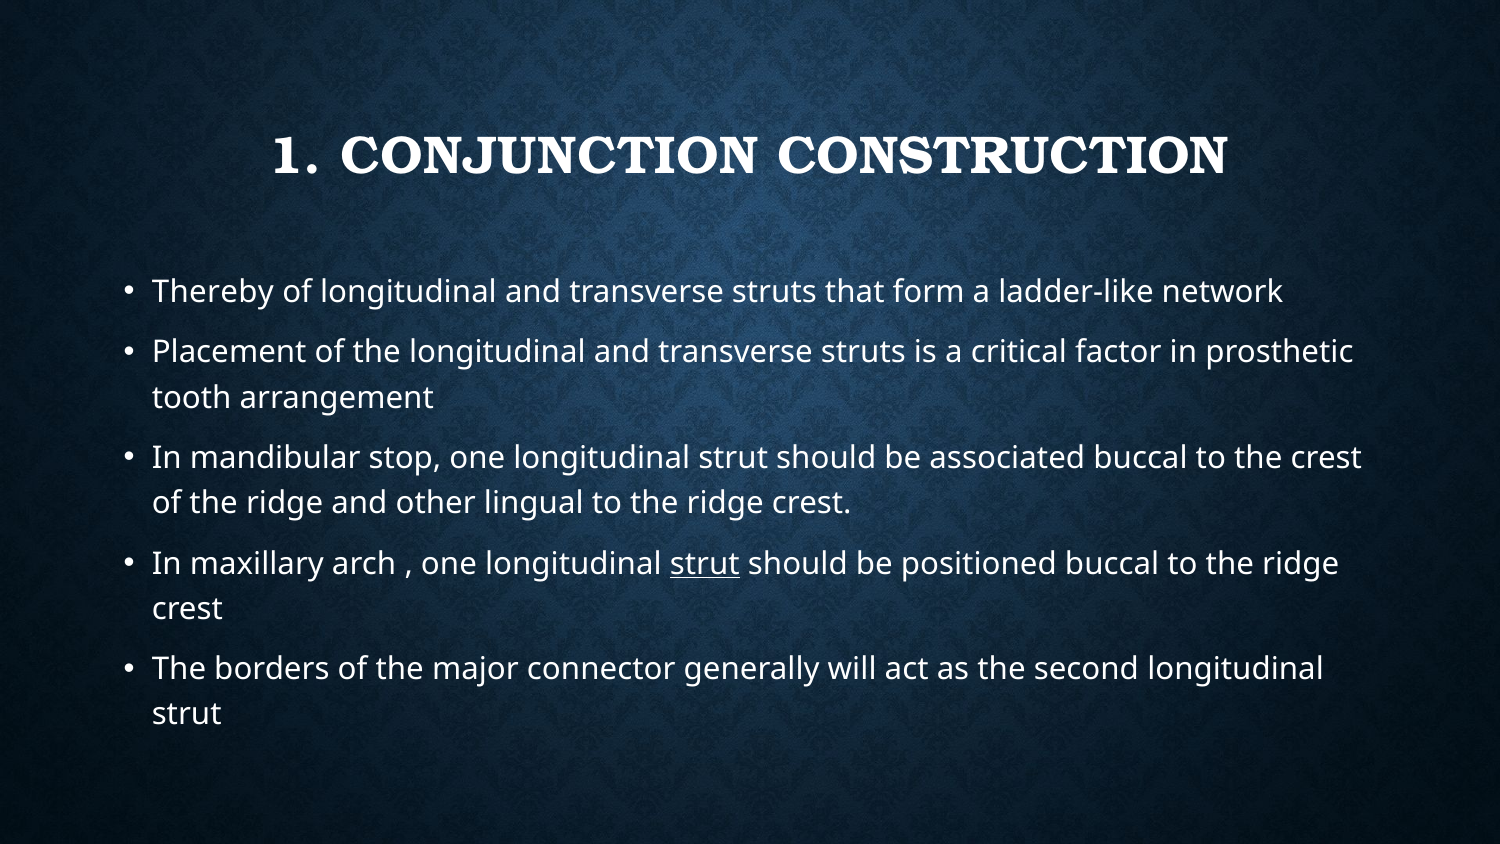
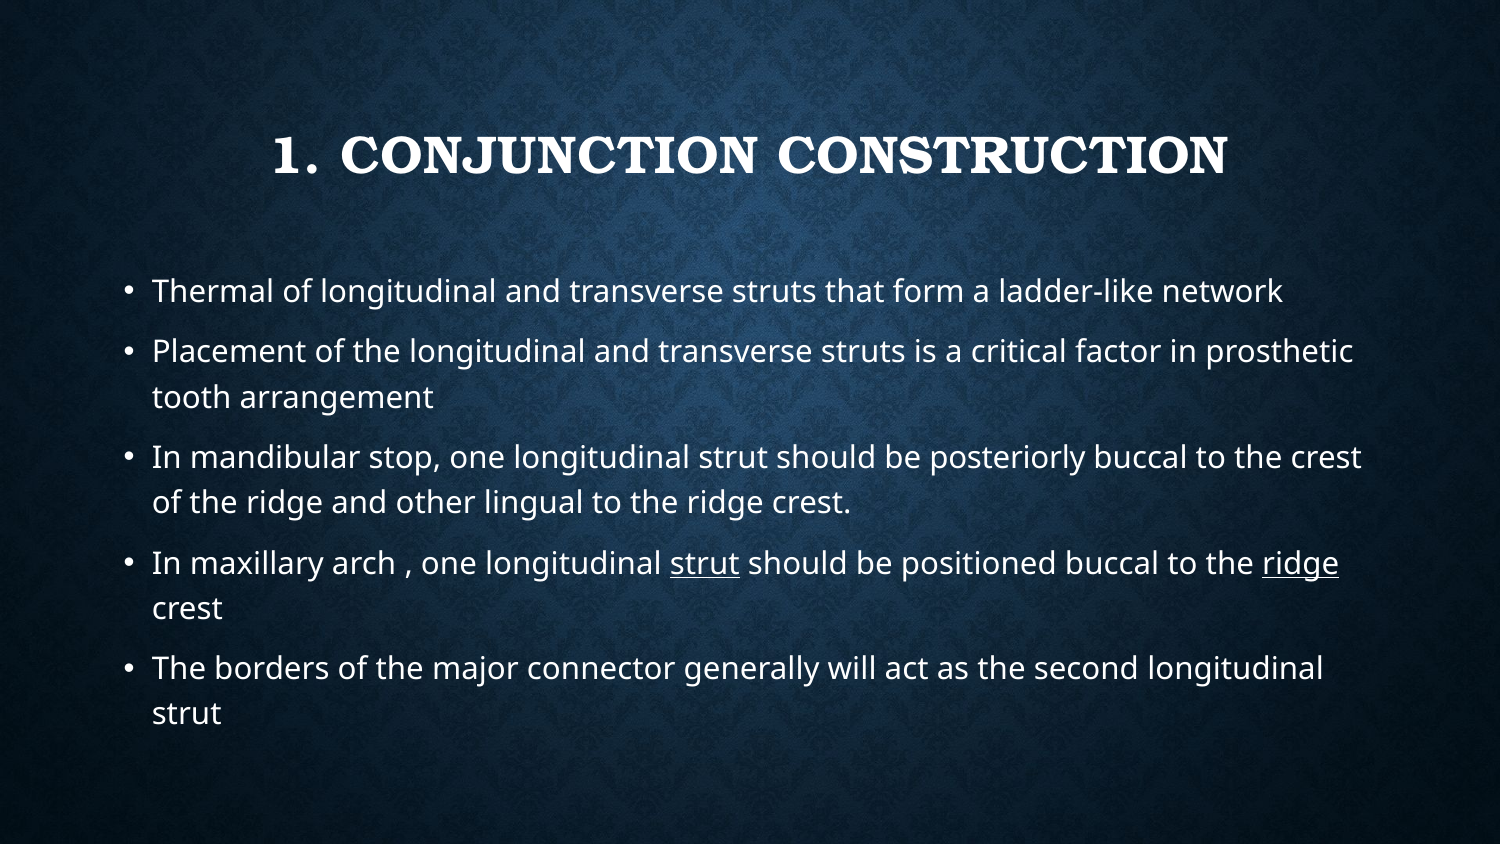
Thereby: Thereby -> Thermal
associated: associated -> posteriorly
ridge at (1301, 564) underline: none -> present
